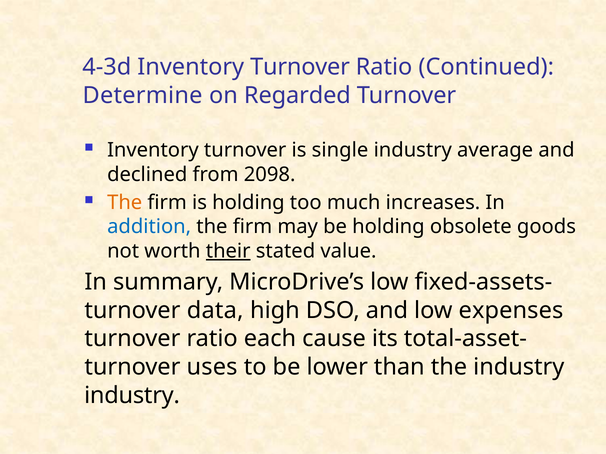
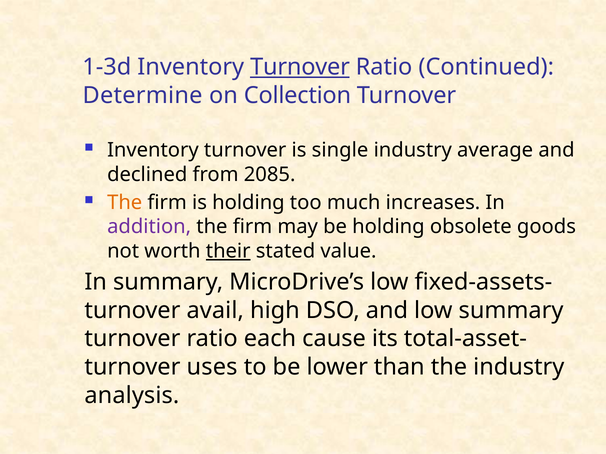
4-3d: 4-3d -> 1-3d
Turnover at (300, 67) underline: none -> present
Regarded: Regarded -> Collection
2098: 2098 -> 2085
addition colour: blue -> purple
data: data -> avail
low expenses: expenses -> summary
industry at (132, 396): industry -> analysis
